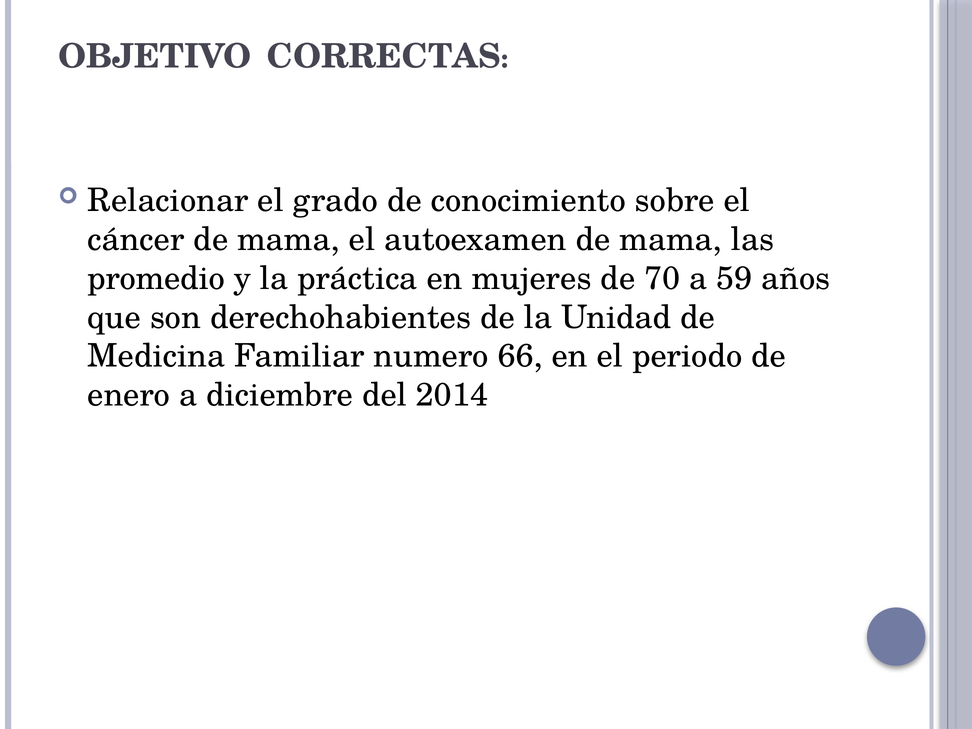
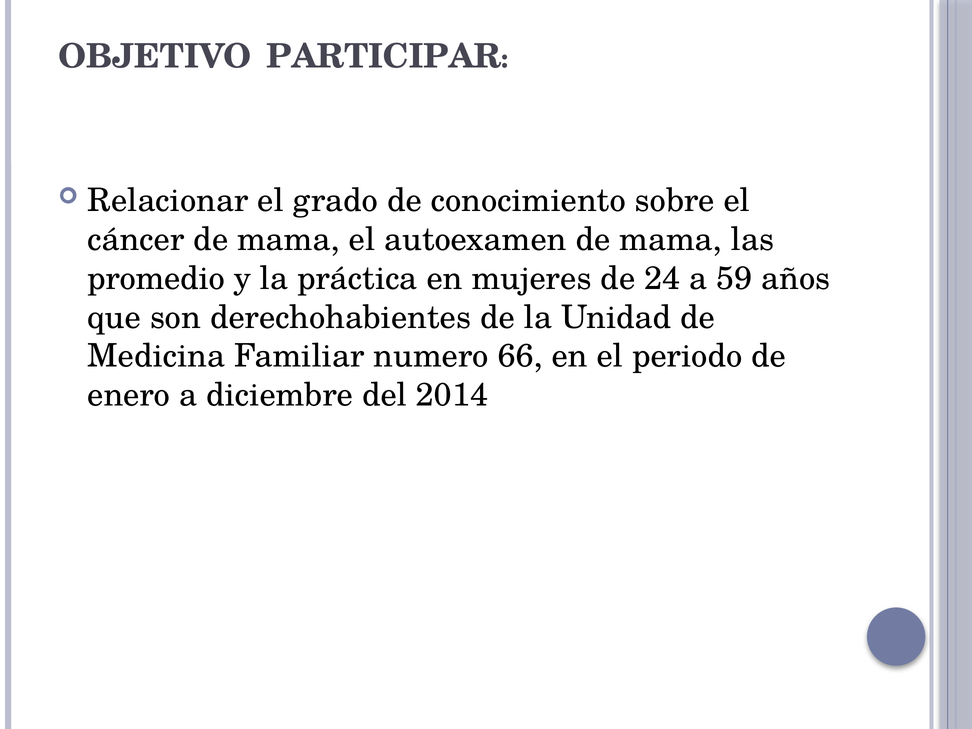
CORRECTAS: CORRECTAS -> PARTICIPAR
70: 70 -> 24
